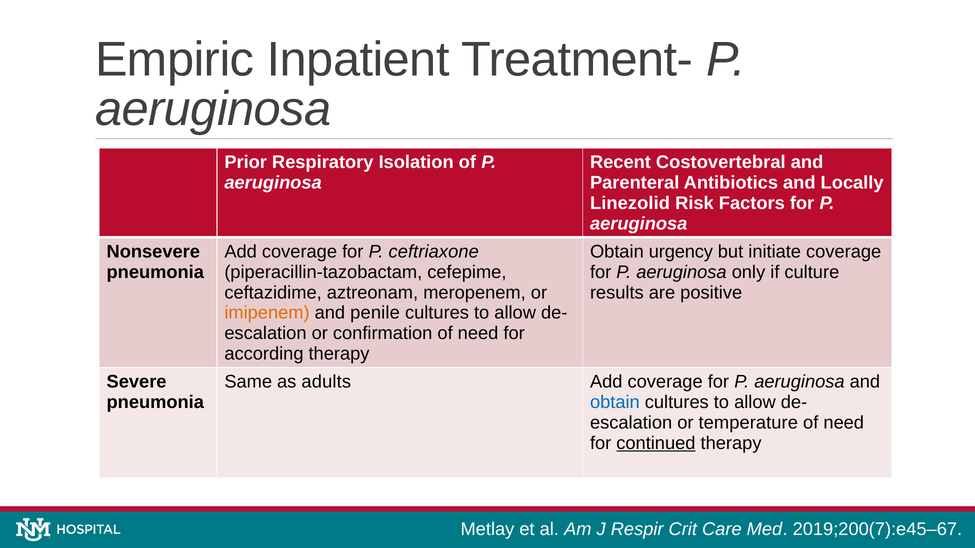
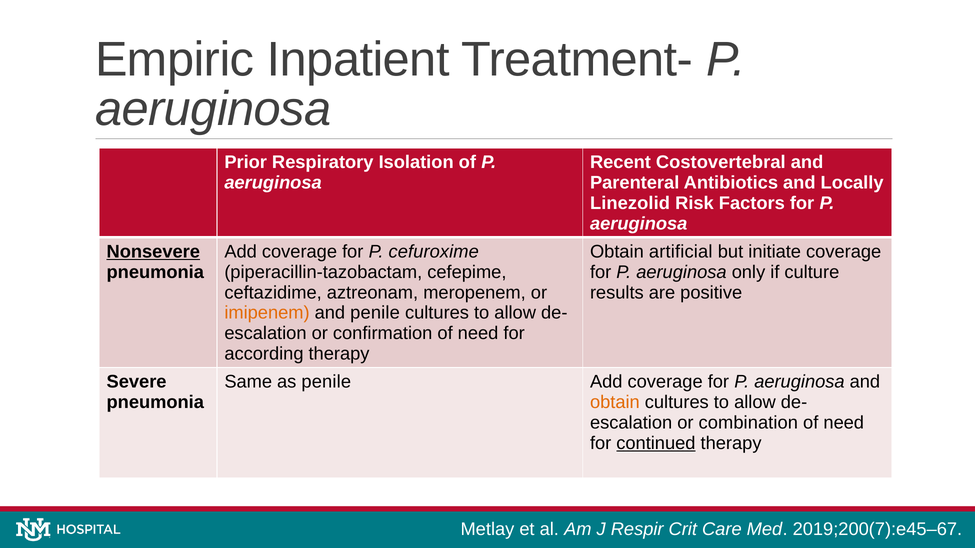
Nonsevere underline: none -> present
ceftriaxone: ceftriaxone -> cefuroxime
urgency: urgency -> artificial
as adults: adults -> penile
obtain at (615, 402) colour: blue -> orange
temperature: temperature -> combination
